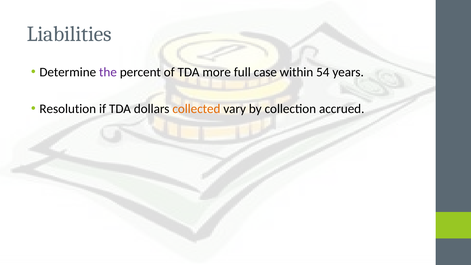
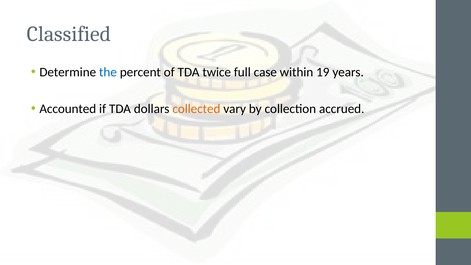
Liabilities: Liabilities -> Classified
the colour: purple -> blue
more: more -> twice
54: 54 -> 19
Resolution: Resolution -> Accounted
